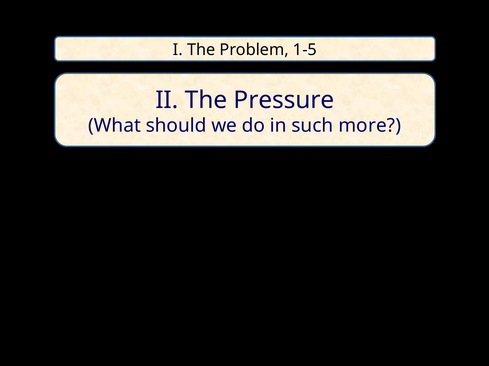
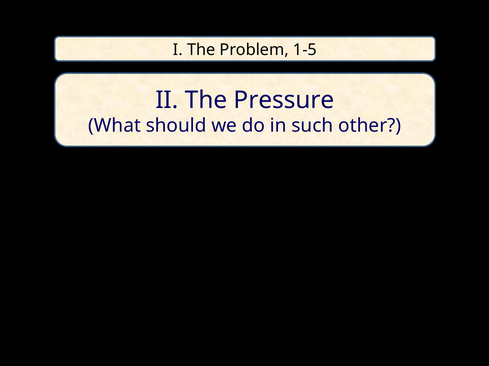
more: more -> other
